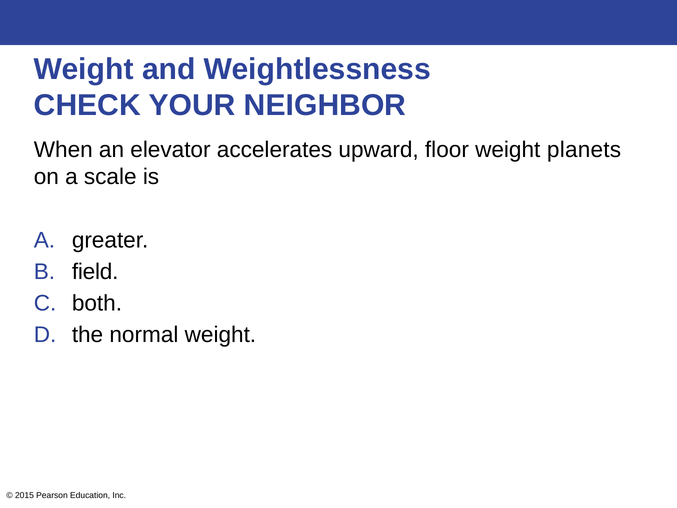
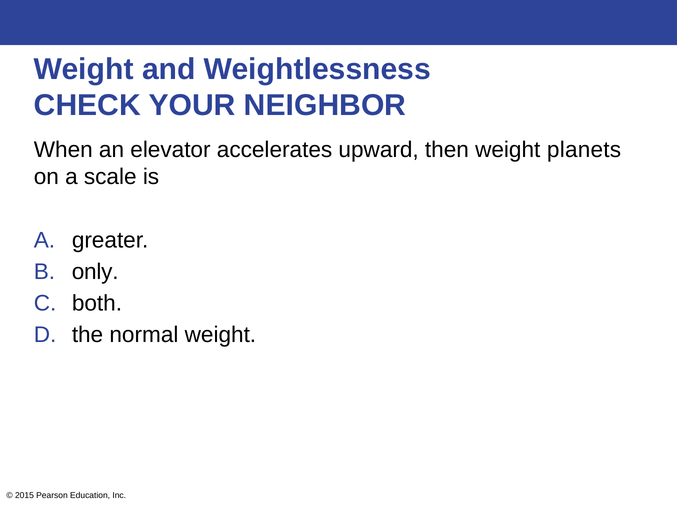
floor: floor -> then
field: field -> only
